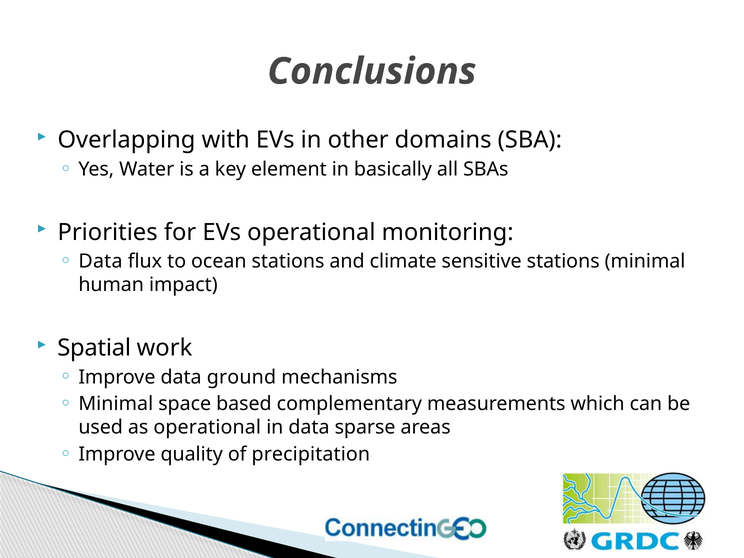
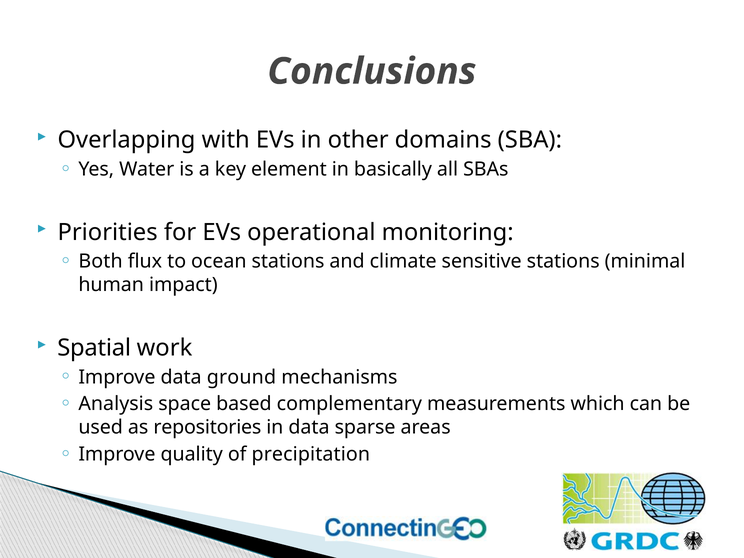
Data at (101, 261): Data -> Both
Minimal at (116, 404): Minimal -> Analysis
as operational: operational -> repositories
